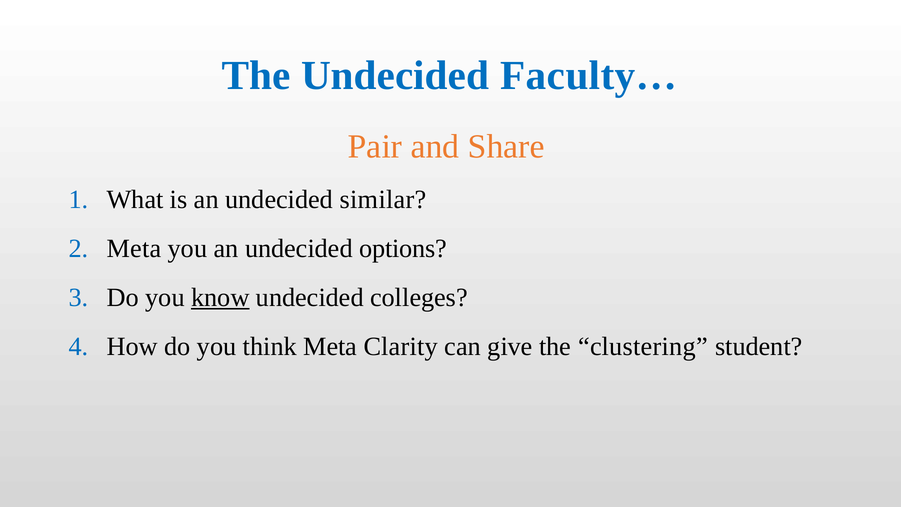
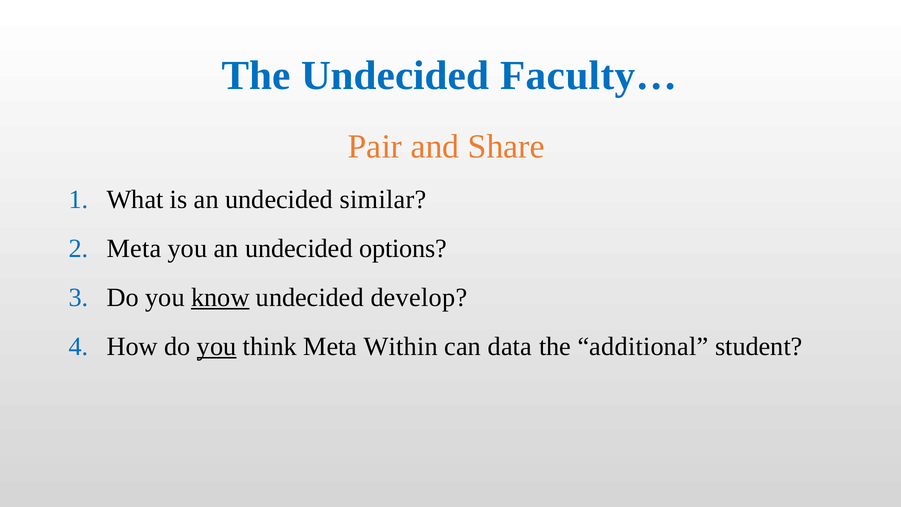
colleges: colleges -> develop
you at (217, 346) underline: none -> present
Clarity: Clarity -> Within
give: give -> data
clustering: clustering -> additional
